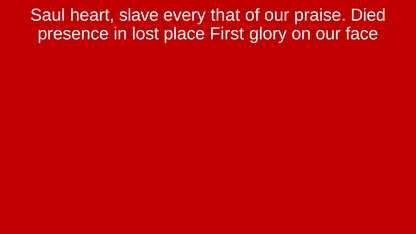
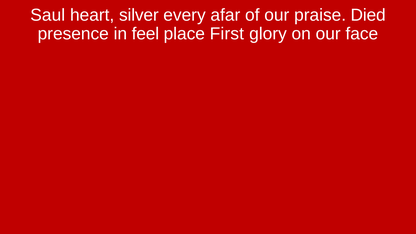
slave: slave -> silver
that: that -> afar
lost: lost -> feel
